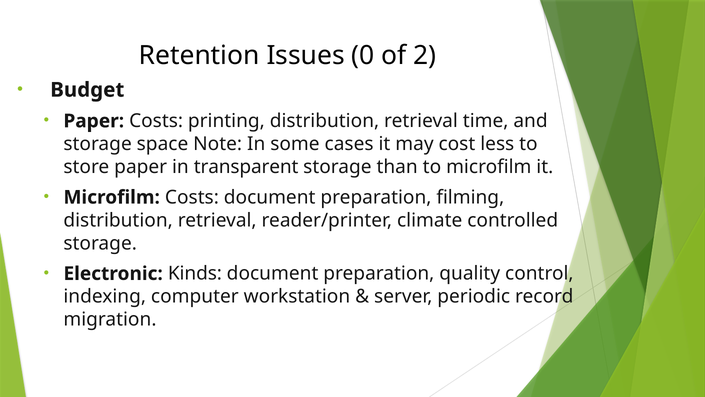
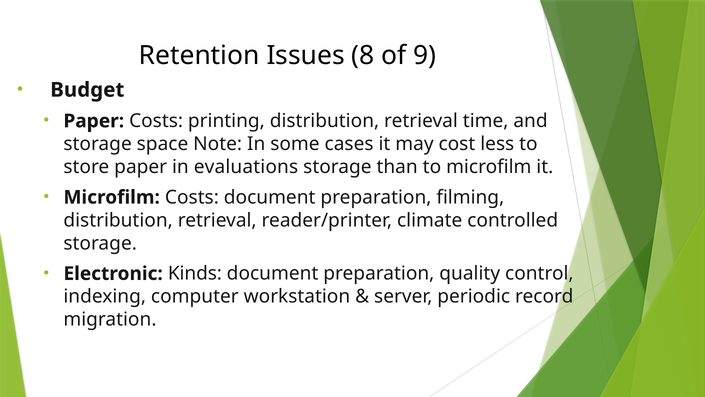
0: 0 -> 8
2: 2 -> 9
transparent: transparent -> evaluations
